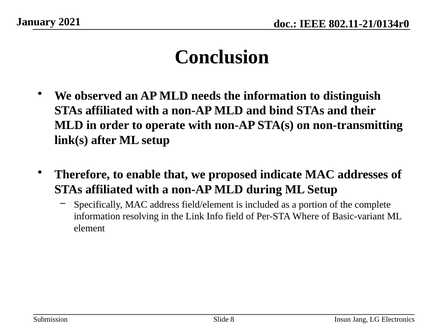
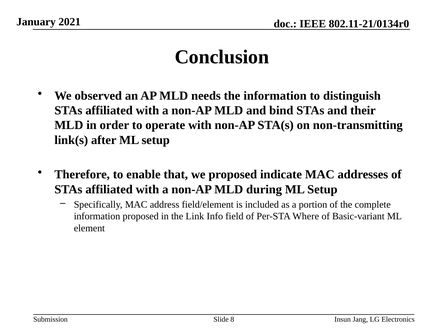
information resolving: resolving -> proposed
